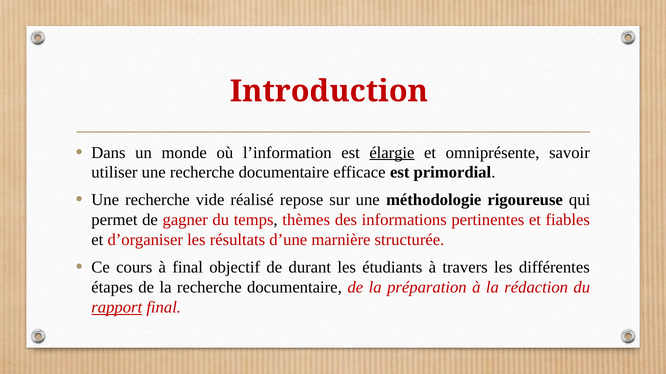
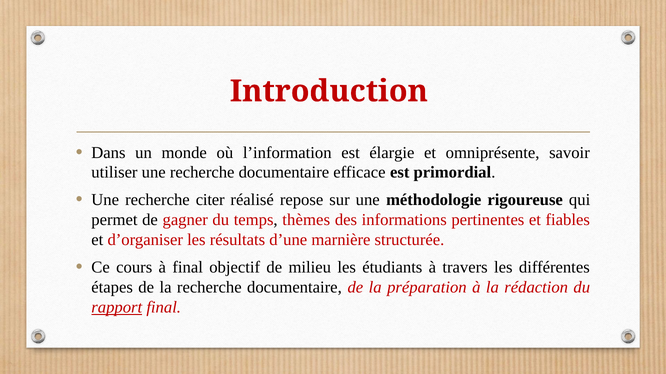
élargie underline: present -> none
vide: vide -> citer
durant: durant -> milieu
